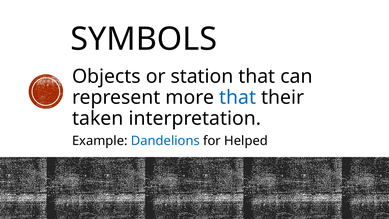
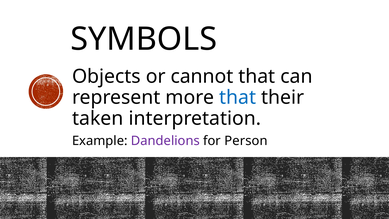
station: station -> cannot
Dandelions colour: blue -> purple
Helped: Helped -> Person
